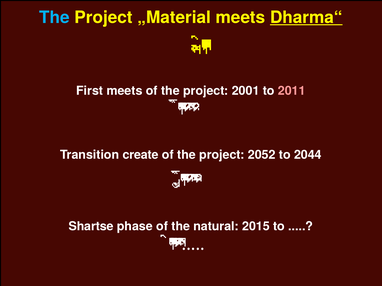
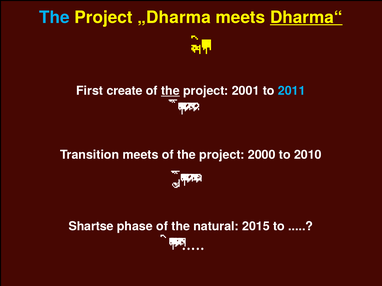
„Material: „Material -> „Dharma
First meets: meets -> create
the at (170, 91) underline: none -> present
2011 colour: pink -> light blue
Transition create: create -> meets
2052: 2052 -> 2000
2044: 2044 -> 2010
